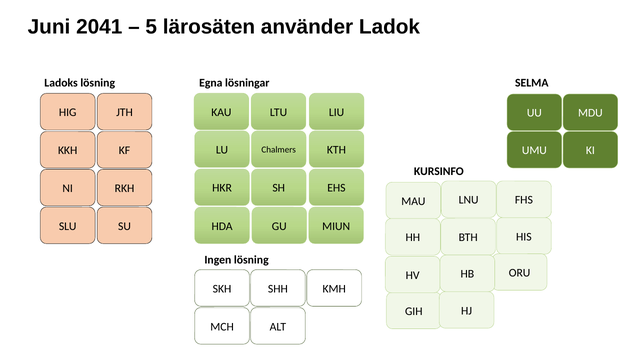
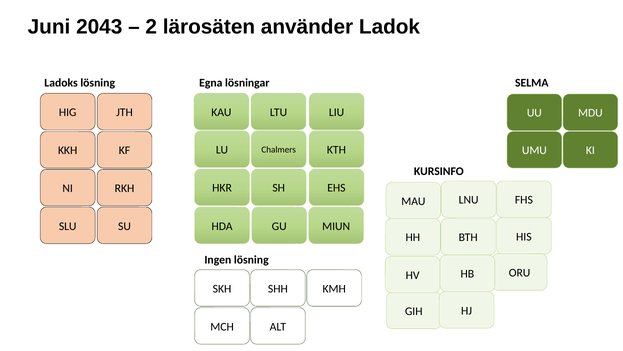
2041: 2041 -> 2043
5: 5 -> 2
